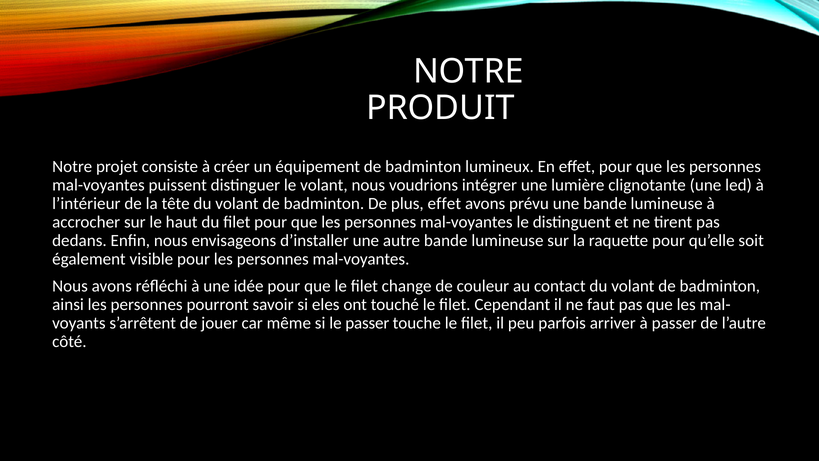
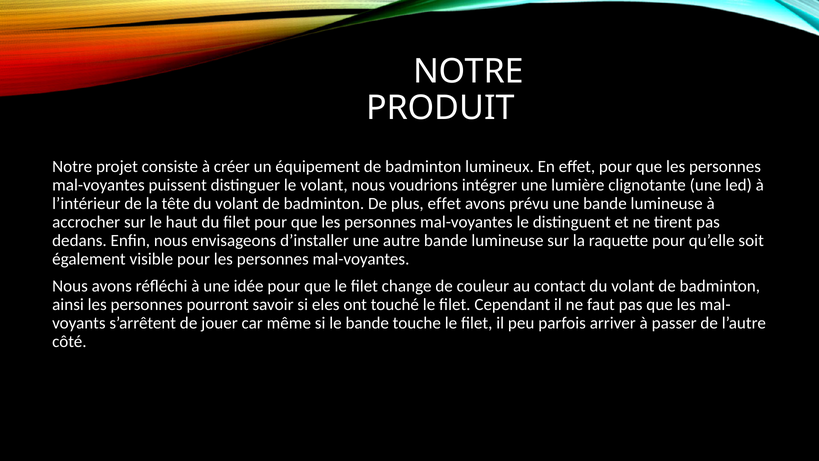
le passer: passer -> bande
